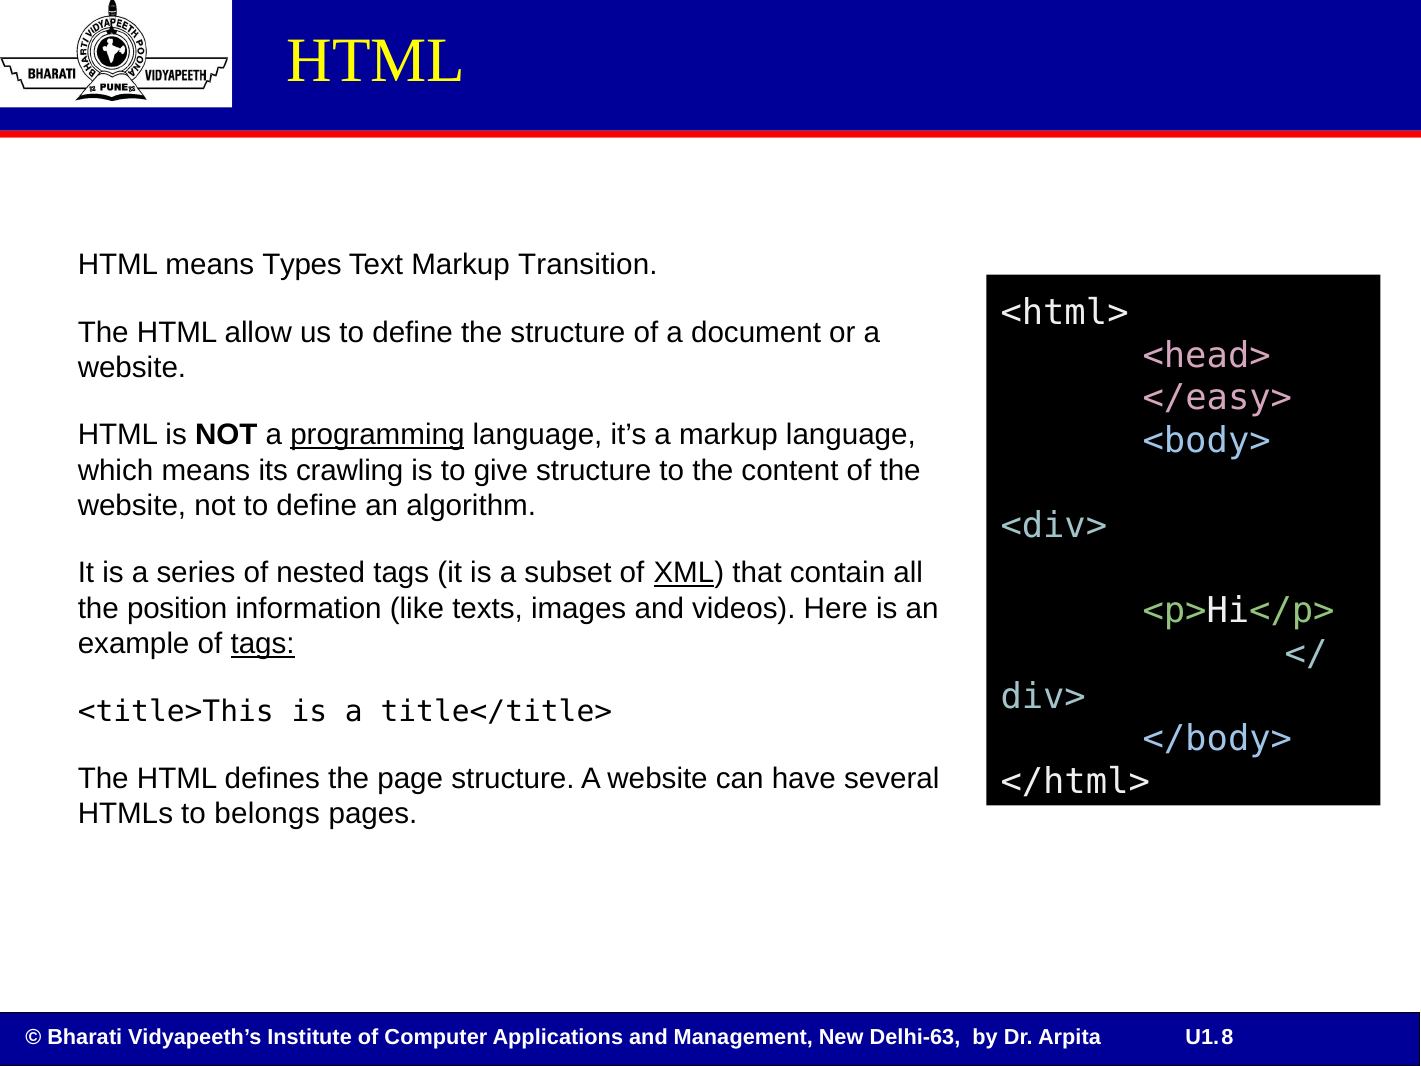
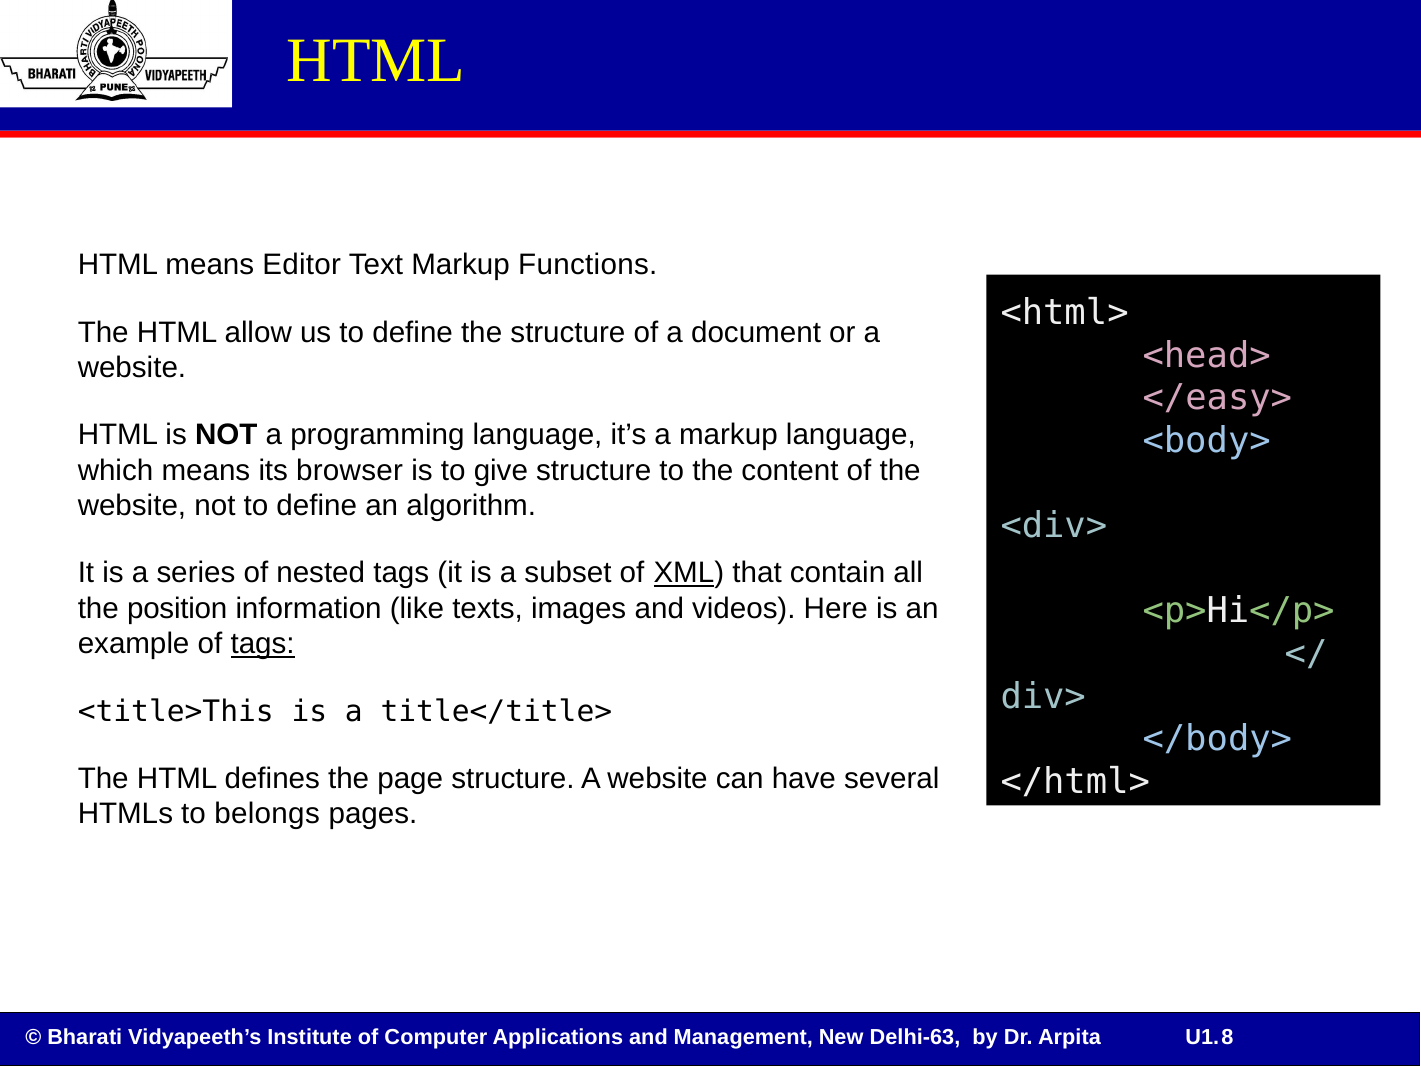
Types: Types -> Editor
Transition: Transition -> Functions
programming underline: present -> none
crawling: crawling -> browser
